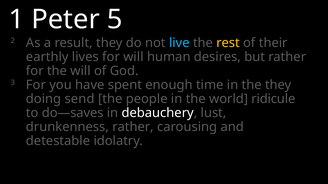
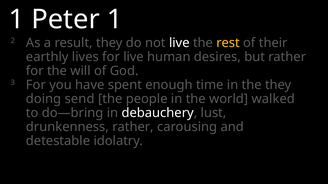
Peter 5: 5 -> 1
live at (179, 43) colour: light blue -> white
for will: will -> live
ridicule: ridicule -> walked
do—saves: do—saves -> do—bring
